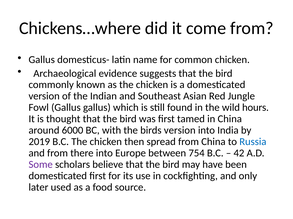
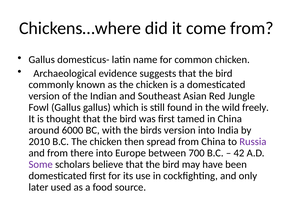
hours: hours -> freely
2019: 2019 -> 2010
Russia colour: blue -> purple
754: 754 -> 700
